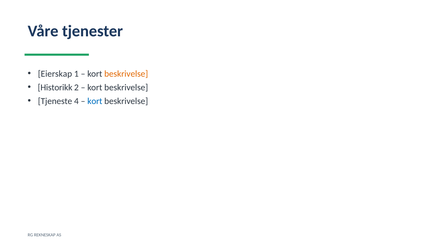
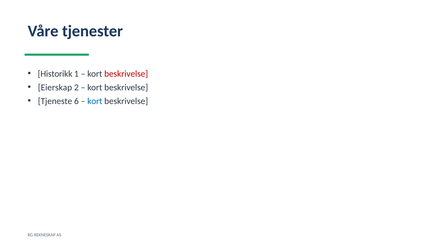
Eierskap: Eierskap -> Historikk
beskrivelse at (126, 74) colour: orange -> red
Historikk: Historikk -> Eierskap
4: 4 -> 6
